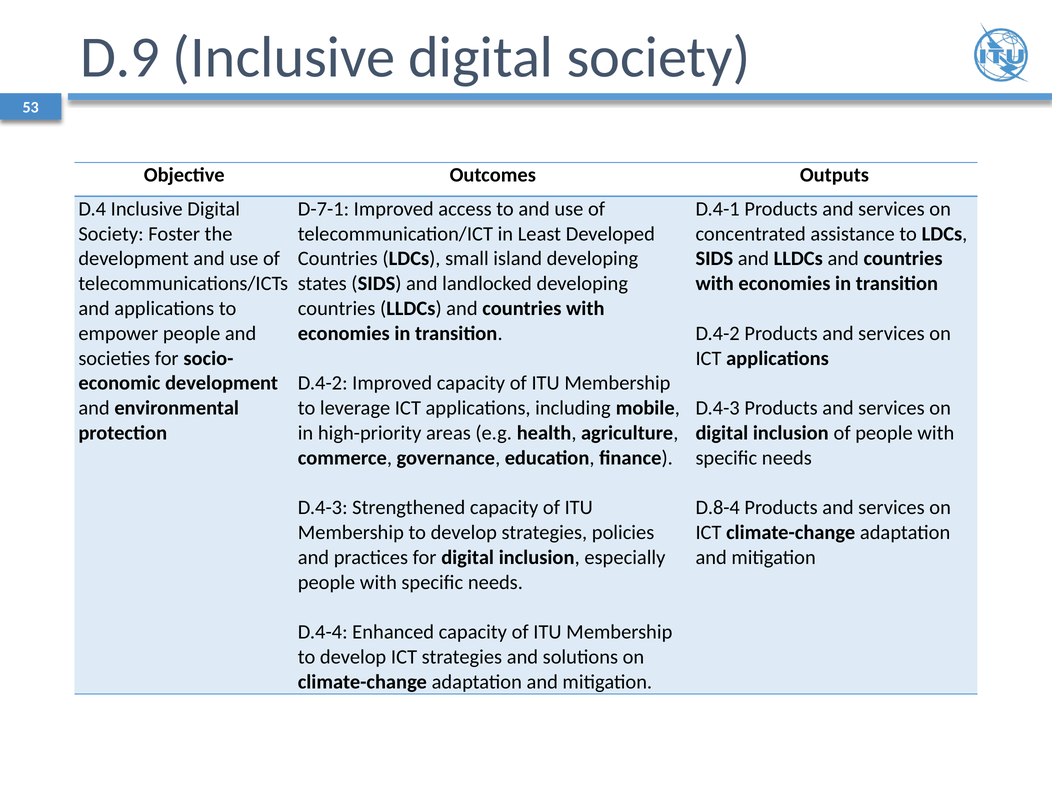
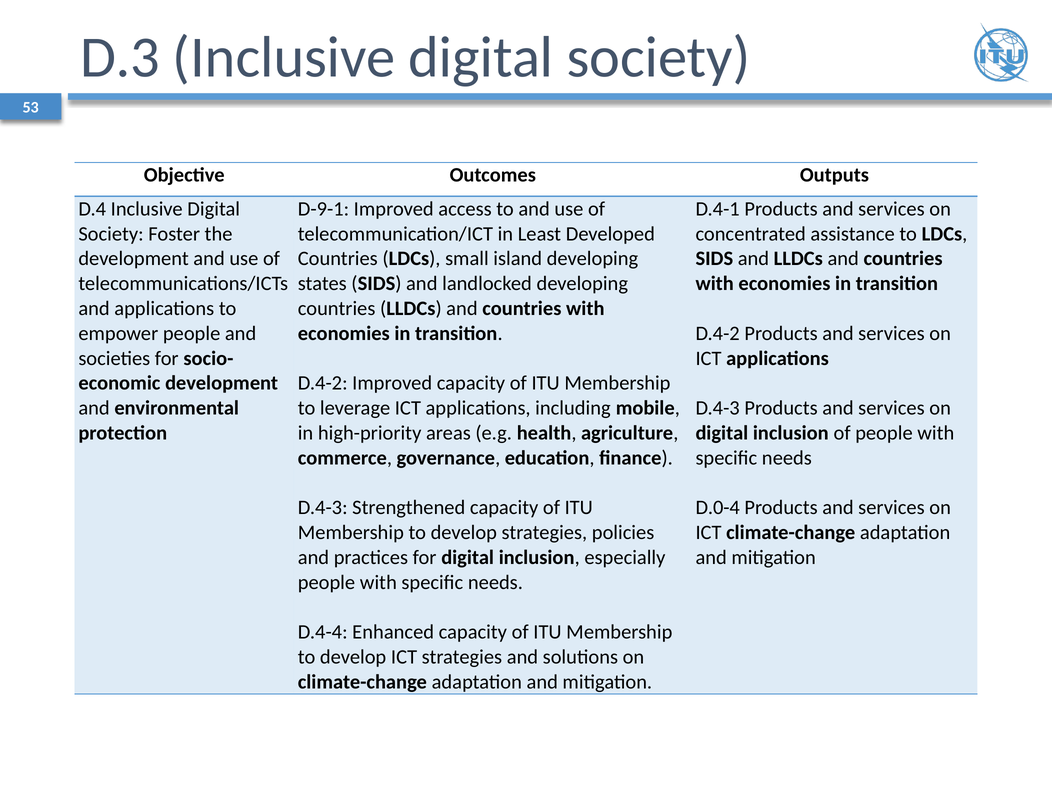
D.9: D.9 -> D.3
D-7-1: D-7-1 -> D-9-1
D.8-4: D.8-4 -> D.0-4
